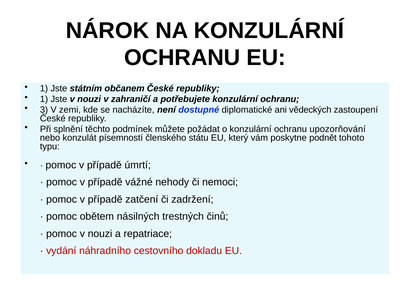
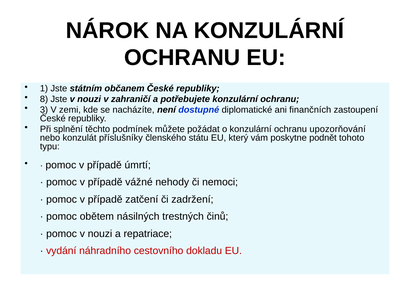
1 at (44, 99): 1 -> 8
vědeckých: vědeckých -> finančních
písemností: písemností -> příslušníky
